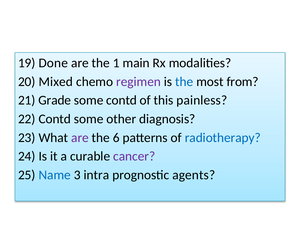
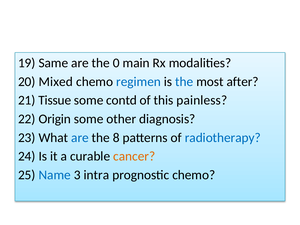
Done: Done -> Same
1: 1 -> 0
regimen colour: purple -> blue
from: from -> after
Grade: Grade -> Tissue
22 Contd: Contd -> Origin
are at (80, 138) colour: purple -> blue
6: 6 -> 8
cancer colour: purple -> orange
prognostic agents: agents -> chemo
